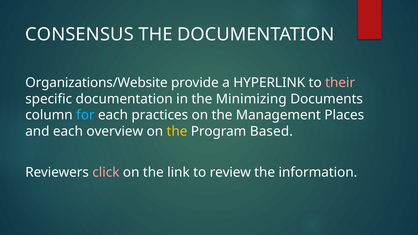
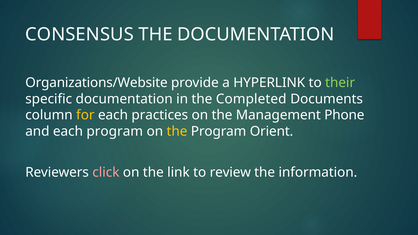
their colour: pink -> light green
Minimizing: Minimizing -> Completed
for colour: light blue -> yellow
Places: Places -> Phone
each overview: overview -> program
Based: Based -> Orient
